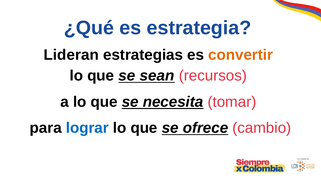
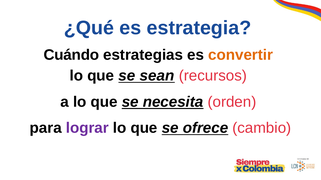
Lideran: Lideran -> Cuándo
tomar: tomar -> orden
lograr colour: blue -> purple
